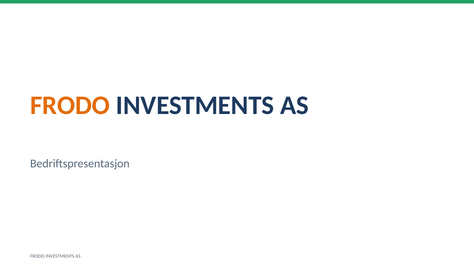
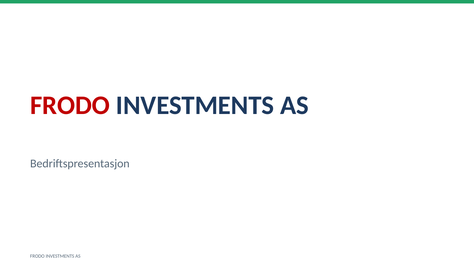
FRODO at (70, 105) colour: orange -> red
